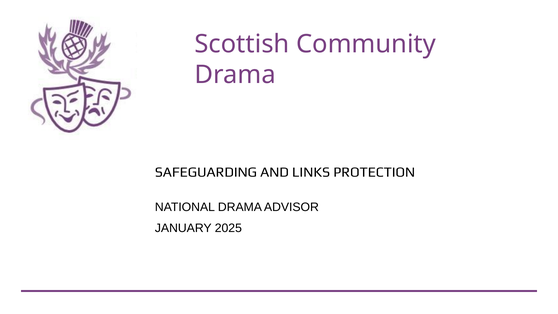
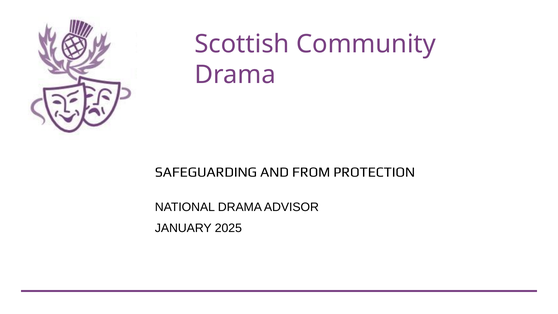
LINKS: LINKS -> FROM
